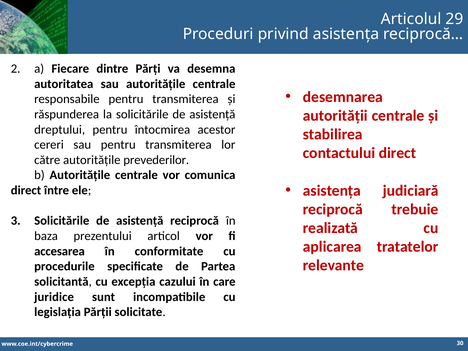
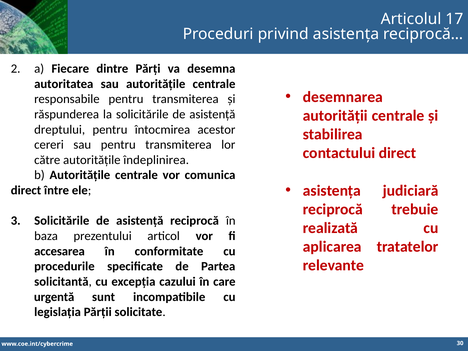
29: 29 -> 17
prevederilor: prevederilor -> îndeplinirea
juridice: juridice -> urgentă
